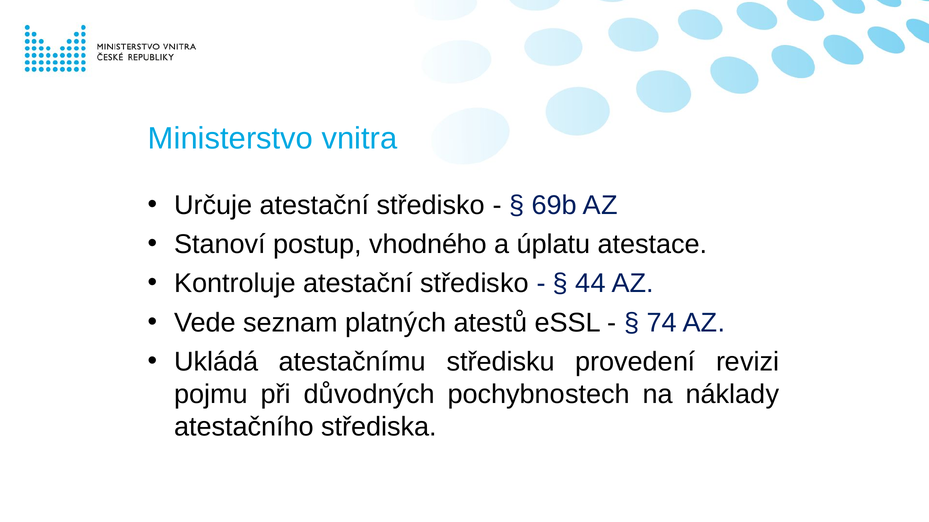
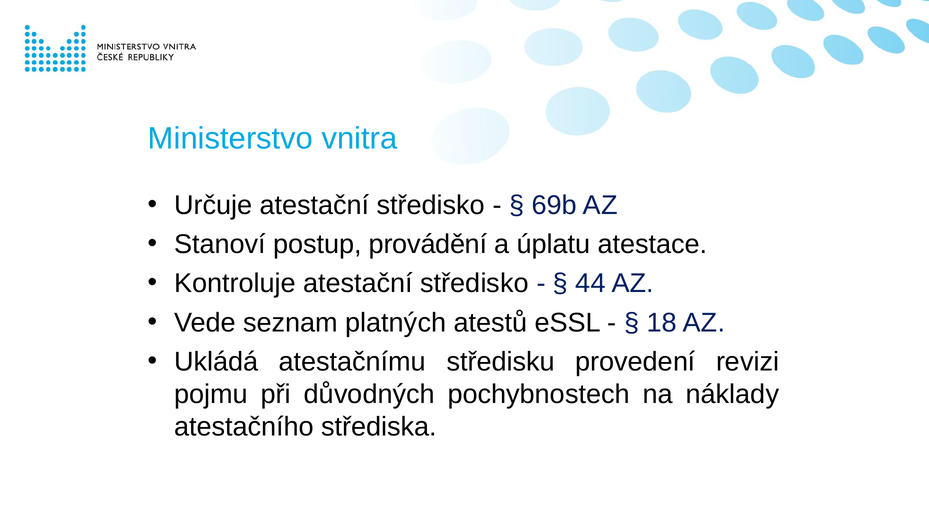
vhodného: vhodného -> provádění
74: 74 -> 18
